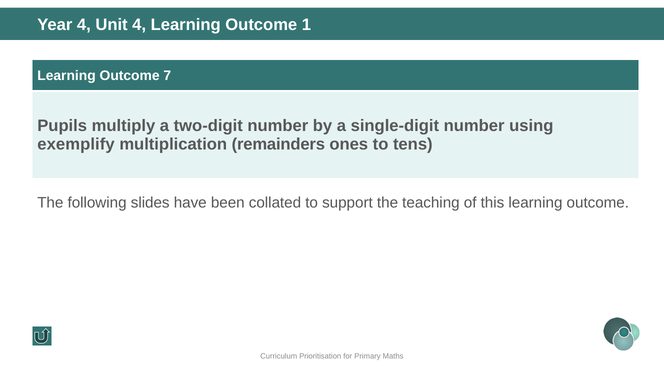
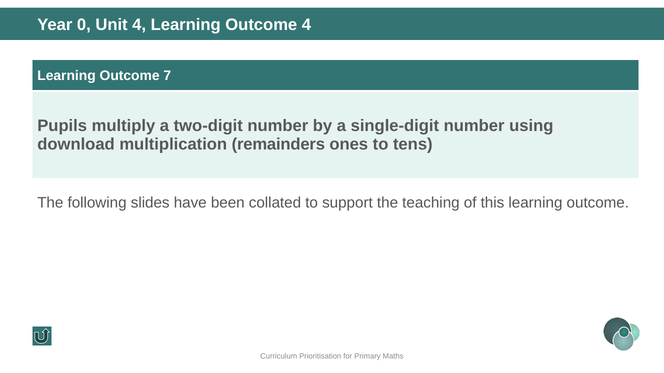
Year 4: 4 -> 0
Outcome 1: 1 -> 4
exemplify: exemplify -> download
